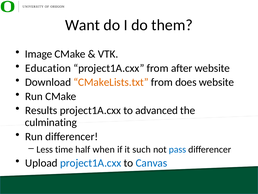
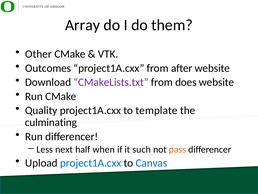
Want: Want -> Array
Image: Image -> Other
Education: Education -> Outcomes
CMakeLists.txt colour: orange -> purple
Results: Results -> Quality
advanced: advanced -> template
time: time -> next
pass colour: blue -> orange
